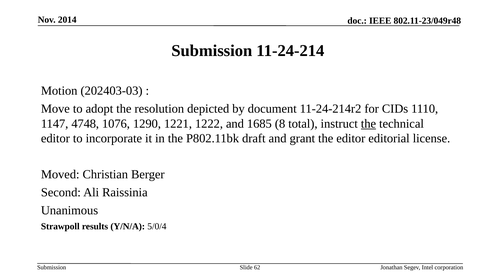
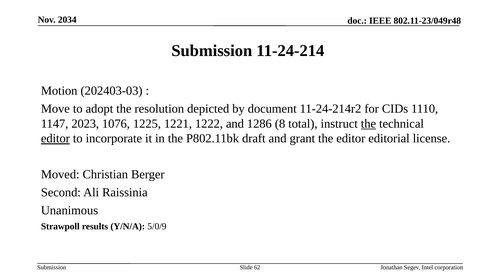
2014: 2014 -> 2034
4748: 4748 -> 2023
1290: 1290 -> 1225
1685: 1685 -> 1286
editor at (55, 139) underline: none -> present
5/0/4: 5/0/4 -> 5/0/9
